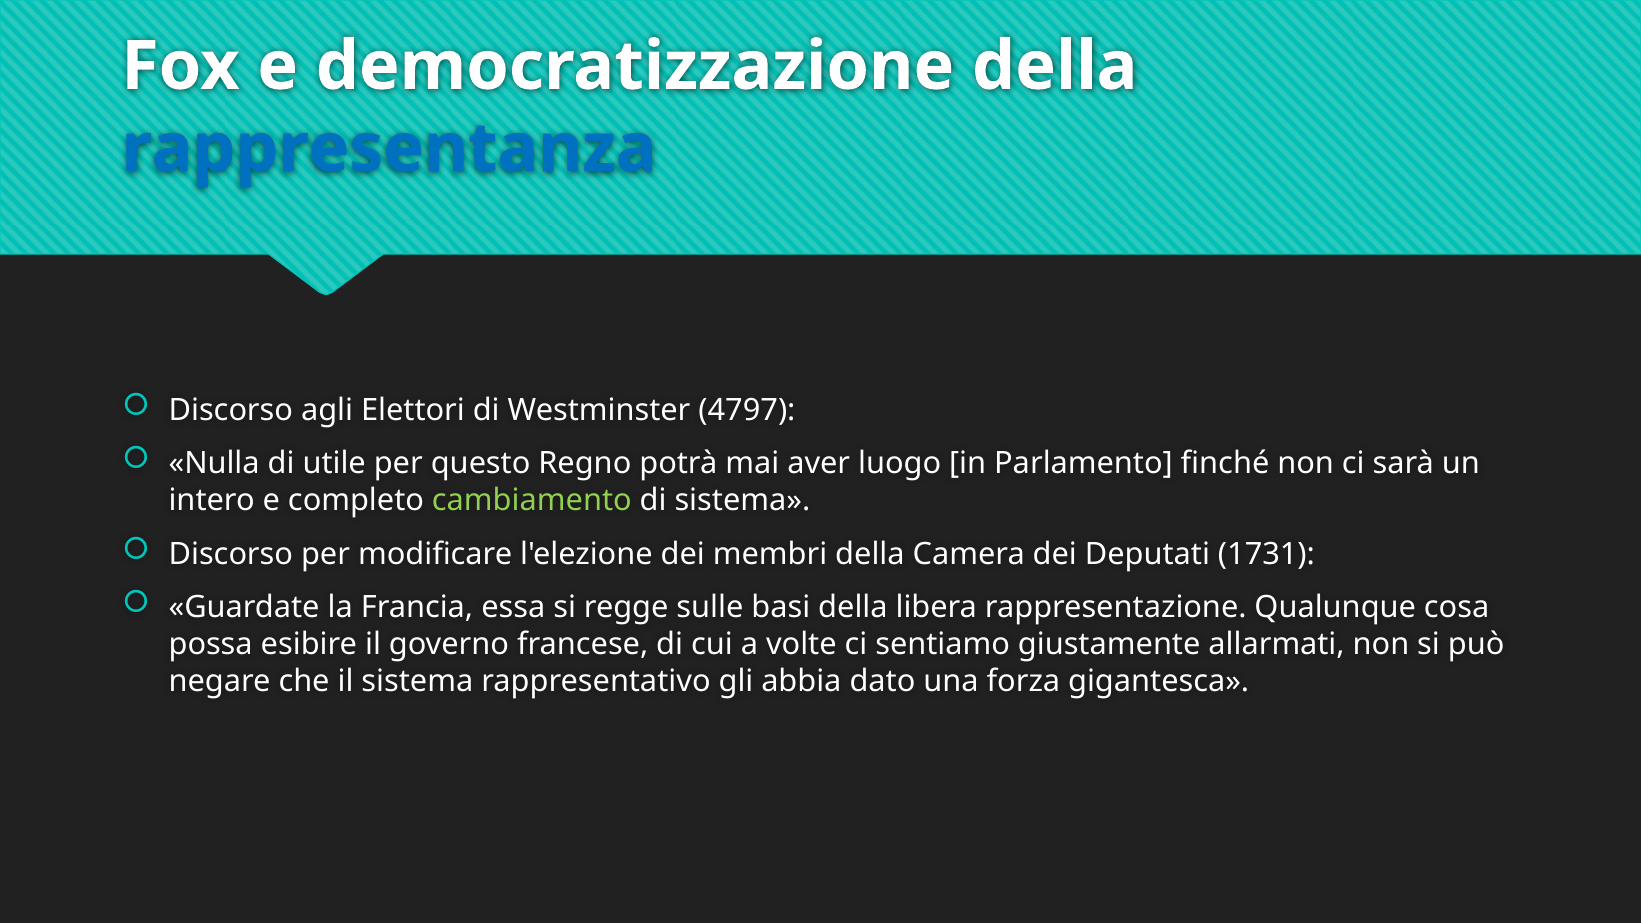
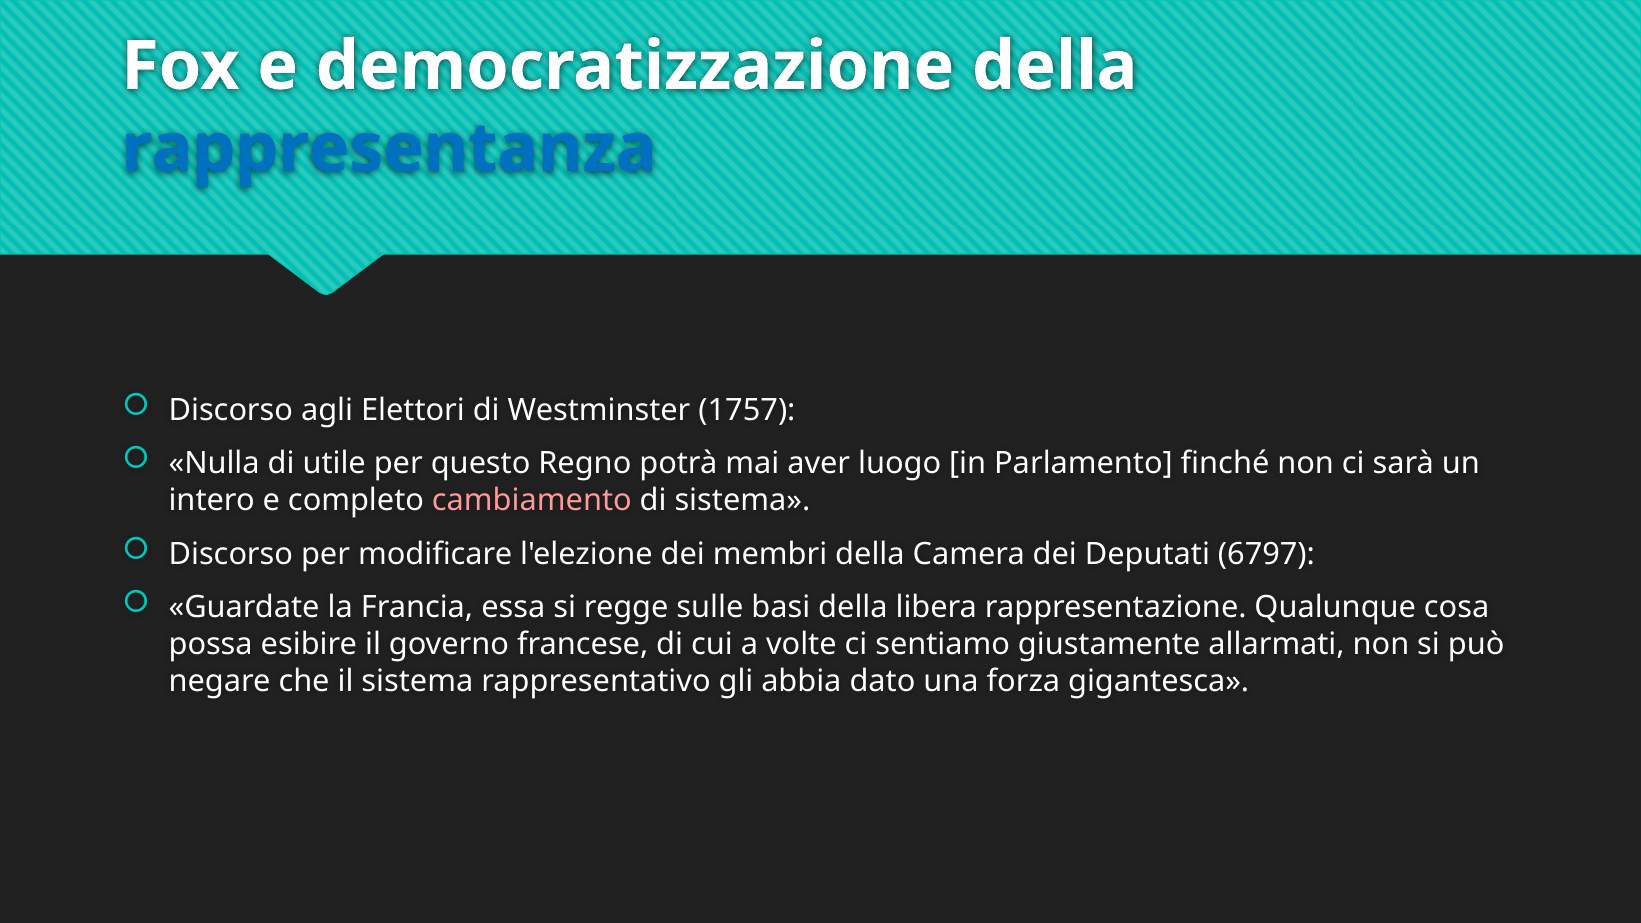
4797: 4797 -> 1757
cambiamento colour: light green -> pink
1731: 1731 -> 6797
